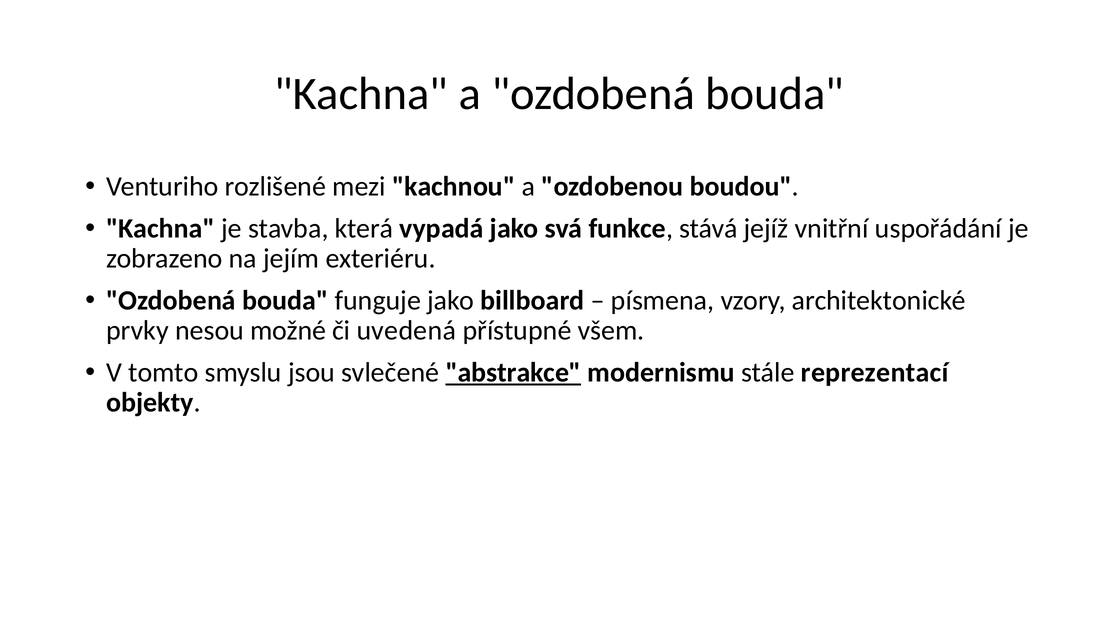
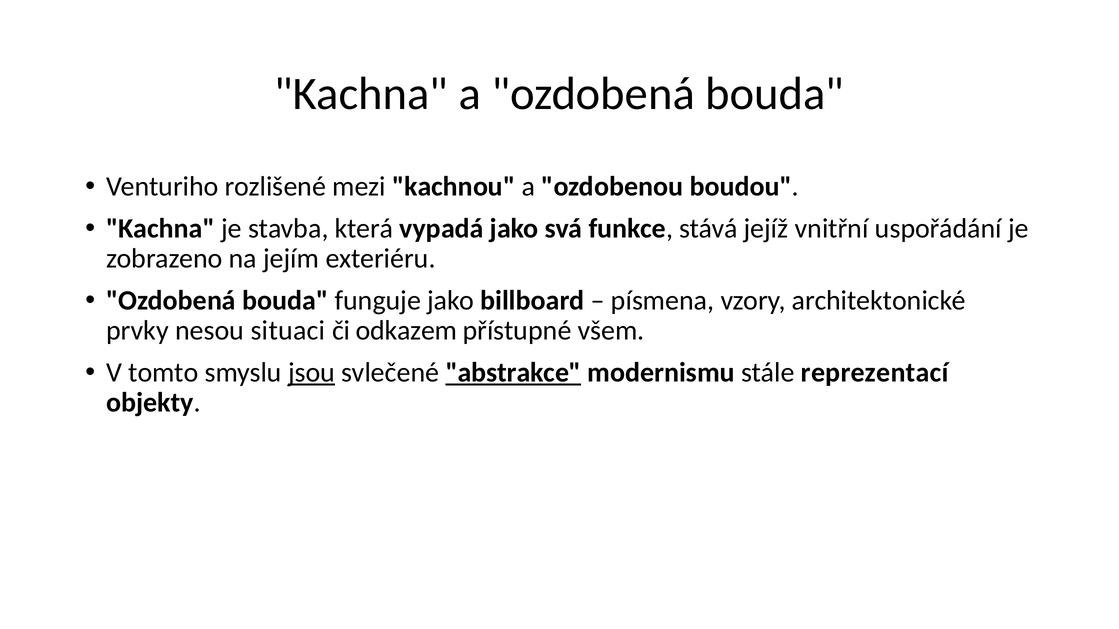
možné: možné -> situaci
uvedená: uvedená -> odkazem
jsou underline: none -> present
